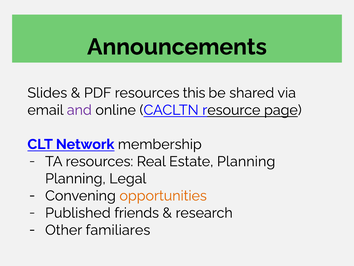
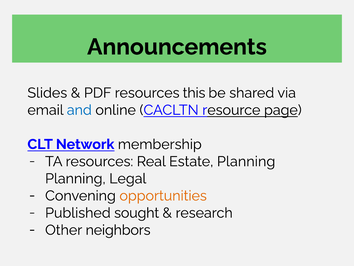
and colour: purple -> blue
friends: friends -> sought
familiares: familiares -> neighbors
